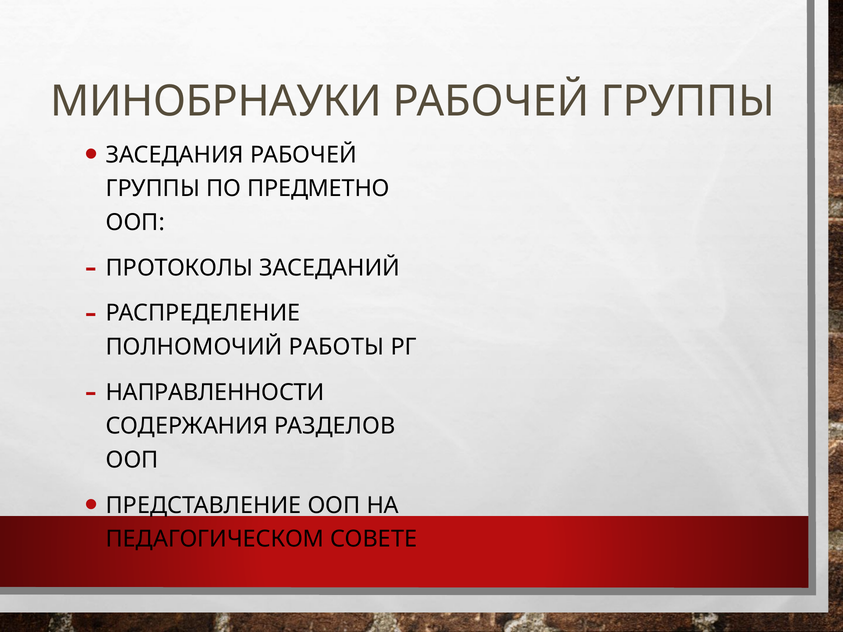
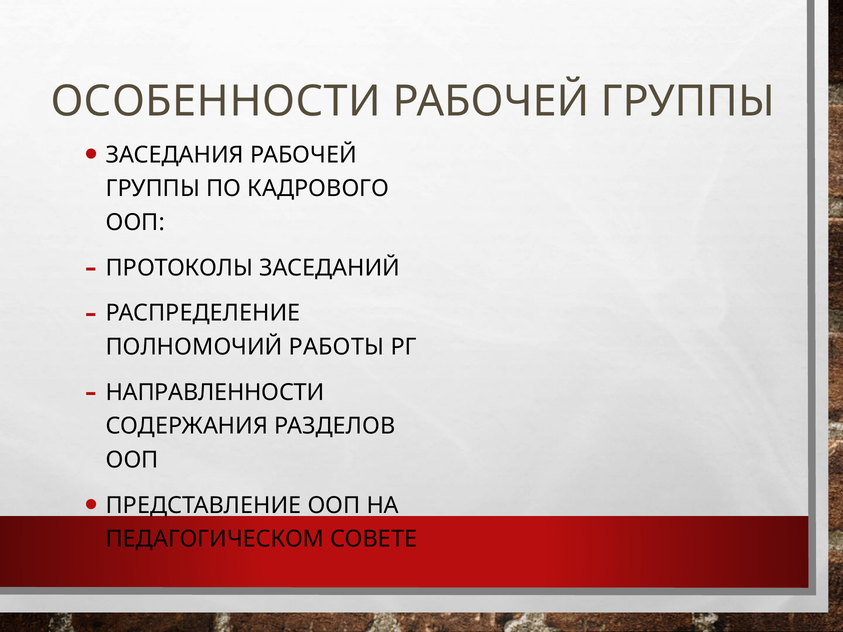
МИНОБРНАУКИ: МИНОБРНАУКИ -> ОСОБЕННОСТИ
ПРЕДМЕТНО: ПРЕДМЕТНО -> КАДРОВОГО
